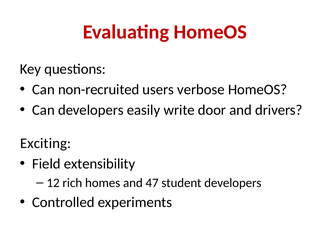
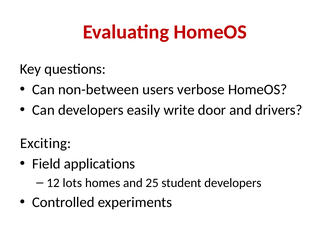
non-recruited: non-recruited -> non-between
extensibility: extensibility -> applications
rich: rich -> lots
47: 47 -> 25
